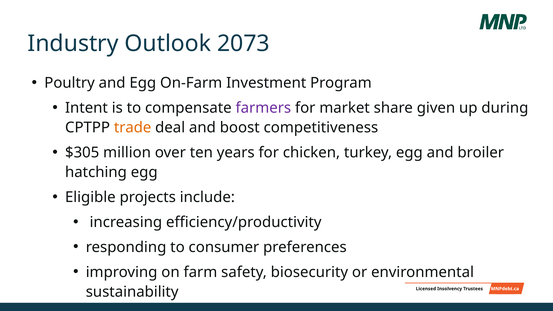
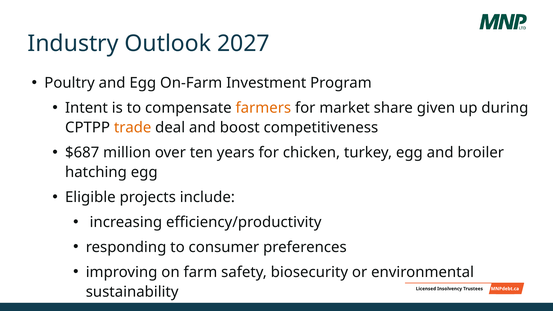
2073: 2073 -> 2027
farmers colour: purple -> orange
$305: $305 -> $687
